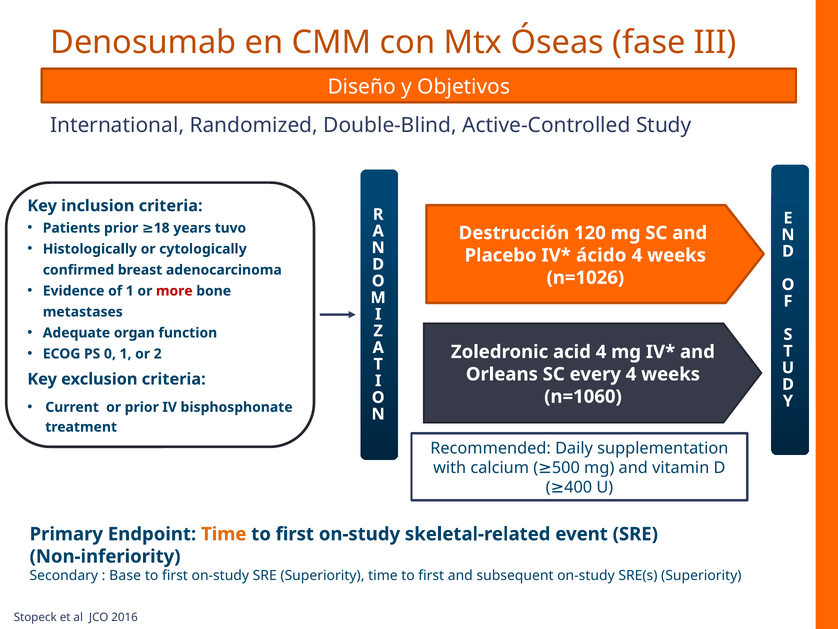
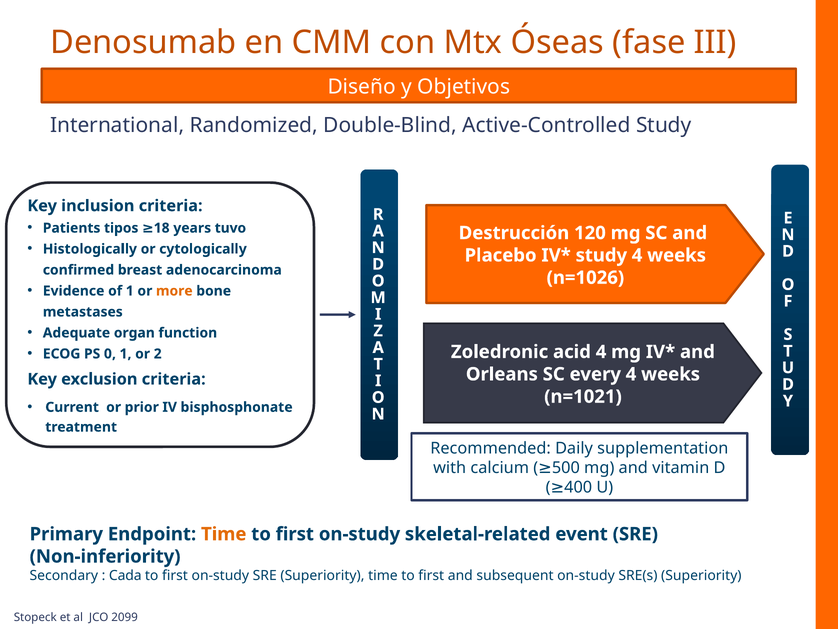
Patients prior: prior -> tipos
ácido at (601, 255): ácido -> study
more colour: red -> orange
n=1060: n=1060 -> n=1021
Base: Base -> Cada
2016: 2016 -> 2099
